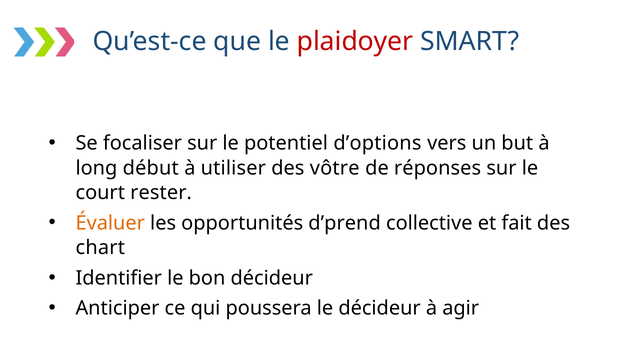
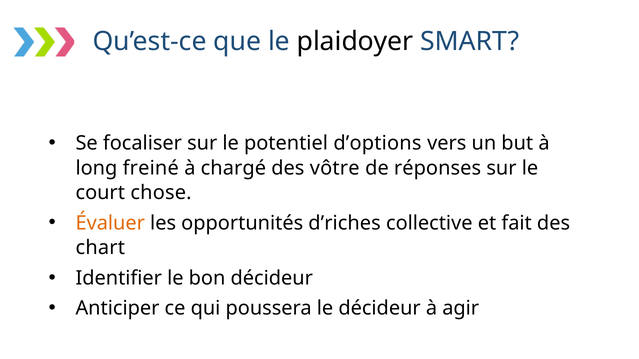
plaidoyer colour: red -> black
début: début -> freiné
utiliser: utiliser -> chargé
rester: rester -> chose
d’prend: d’prend -> d’riches
